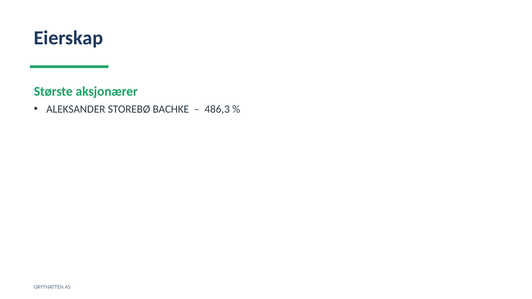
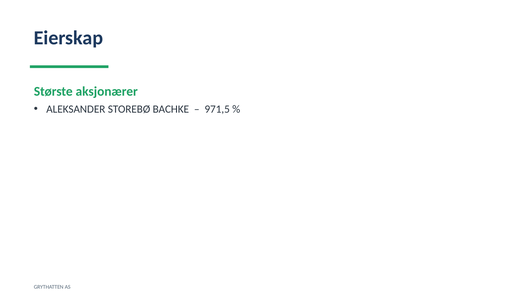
486,3: 486,3 -> 971,5
